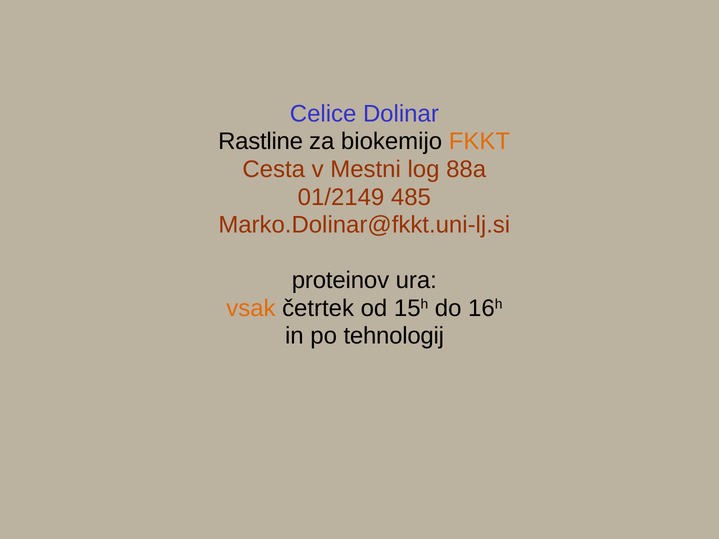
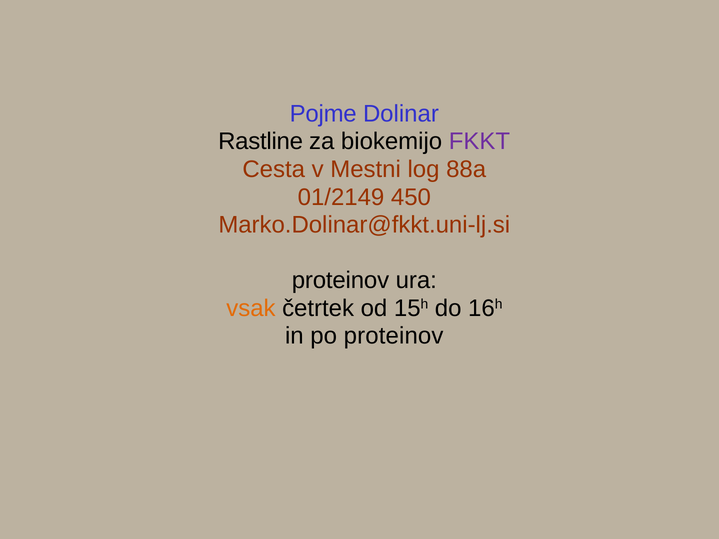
Celice: Celice -> Pojme
FKKT colour: orange -> purple
485: 485 -> 450
po tehnologij: tehnologij -> proteinov
